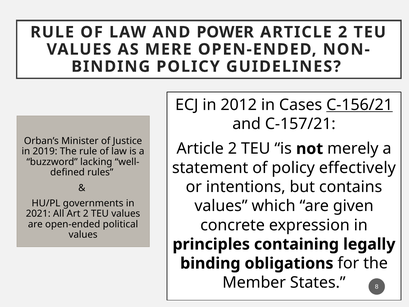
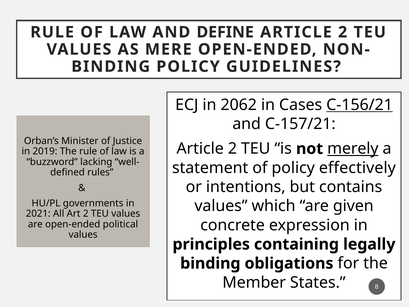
POWER: POWER -> DEFINE
2012: 2012 -> 2062
merely underline: none -> present
